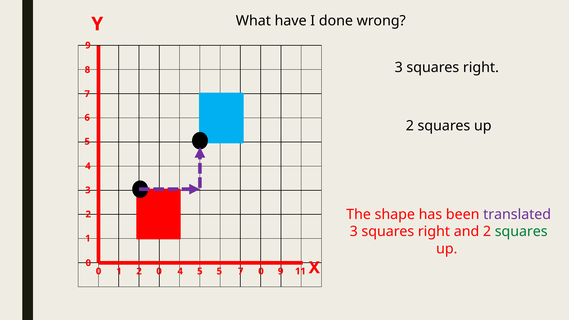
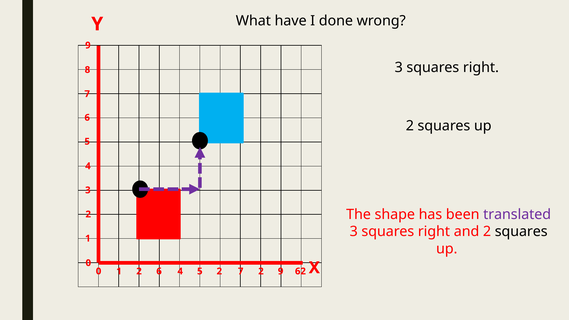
squares at (521, 232) colour: green -> black
2 0: 0 -> 6
5 5: 5 -> 2
7 0: 0 -> 2
11: 11 -> 62
